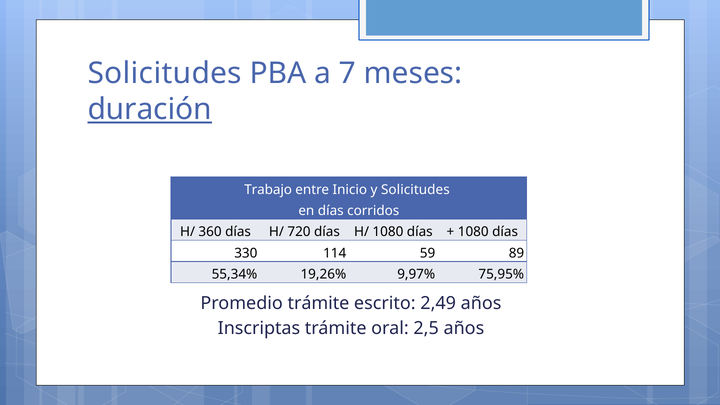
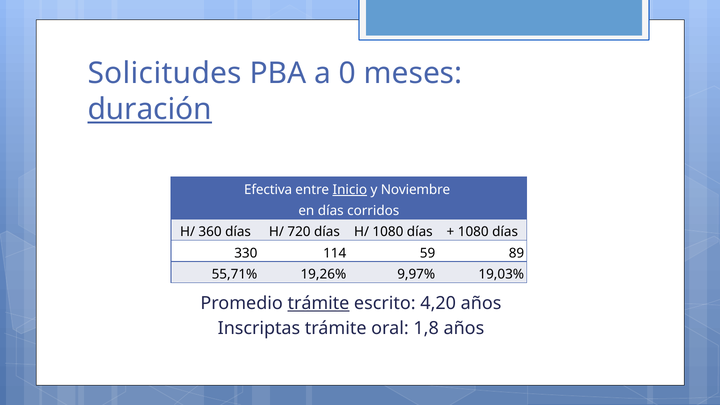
7: 7 -> 0
Trabajo: Trabajo -> Efectiva
Inicio underline: none -> present
y Solicitudes: Solicitudes -> Noviembre
55,34%: 55,34% -> 55,71%
75,95%: 75,95% -> 19,03%
trámite at (318, 303) underline: none -> present
2,49: 2,49 -> 4,20
2,5: 2,5 -> 1,8
